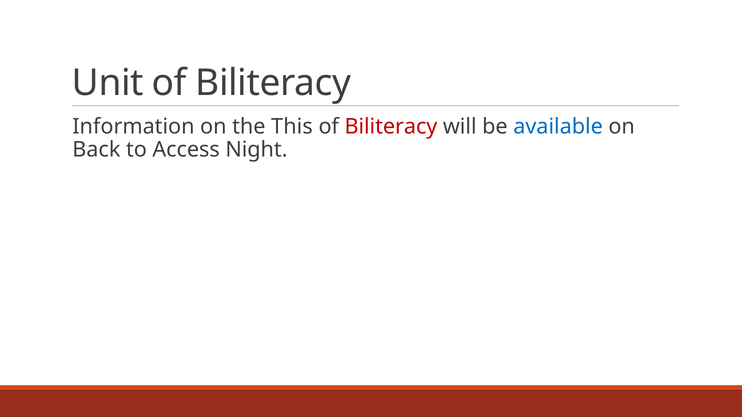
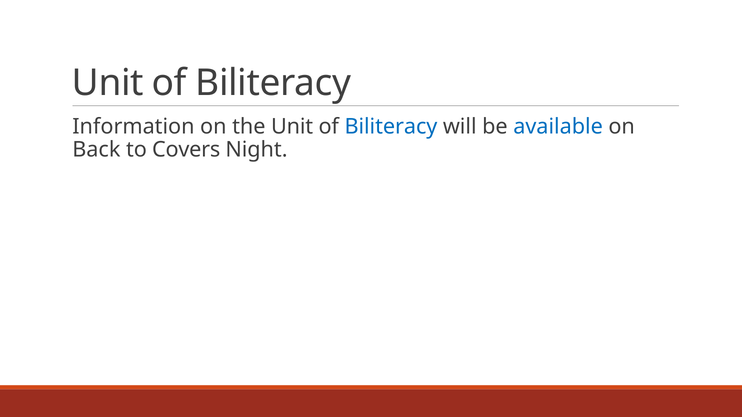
the This: This -> Unit
Biliteracy at (391, 127) colour: red -> blue
Access: Access -> Covers
